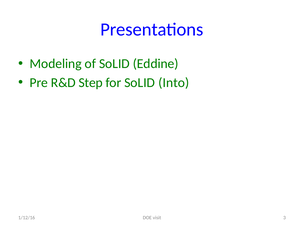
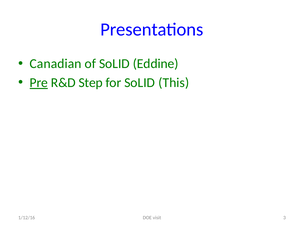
Modeling: Modeling -> Canadian
Pre underline: none -> present
Into: Into -> This
